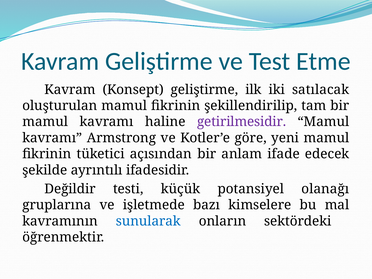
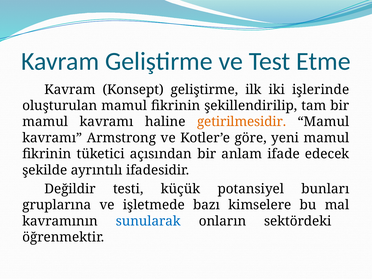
satılacak: satılacak -> işlerinde
getirilmesidir colour: purple -> orange
olanağı: olanağı -> bunları
